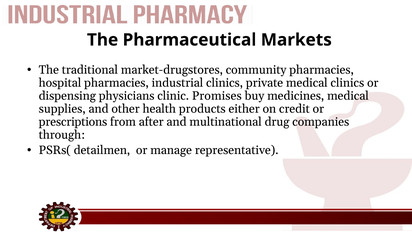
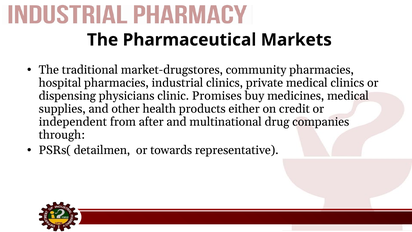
prescriptions: prescriptions -> independent
manage: manage -> towards
